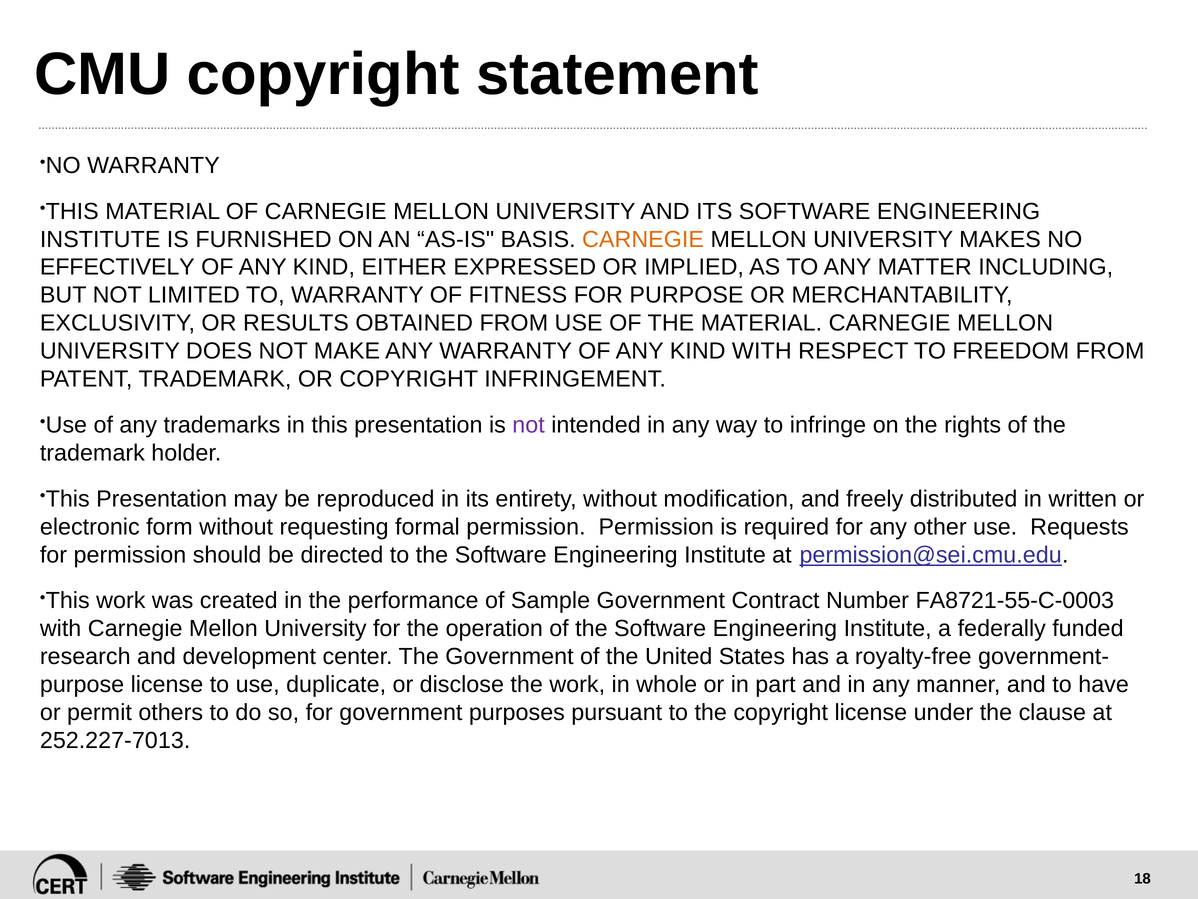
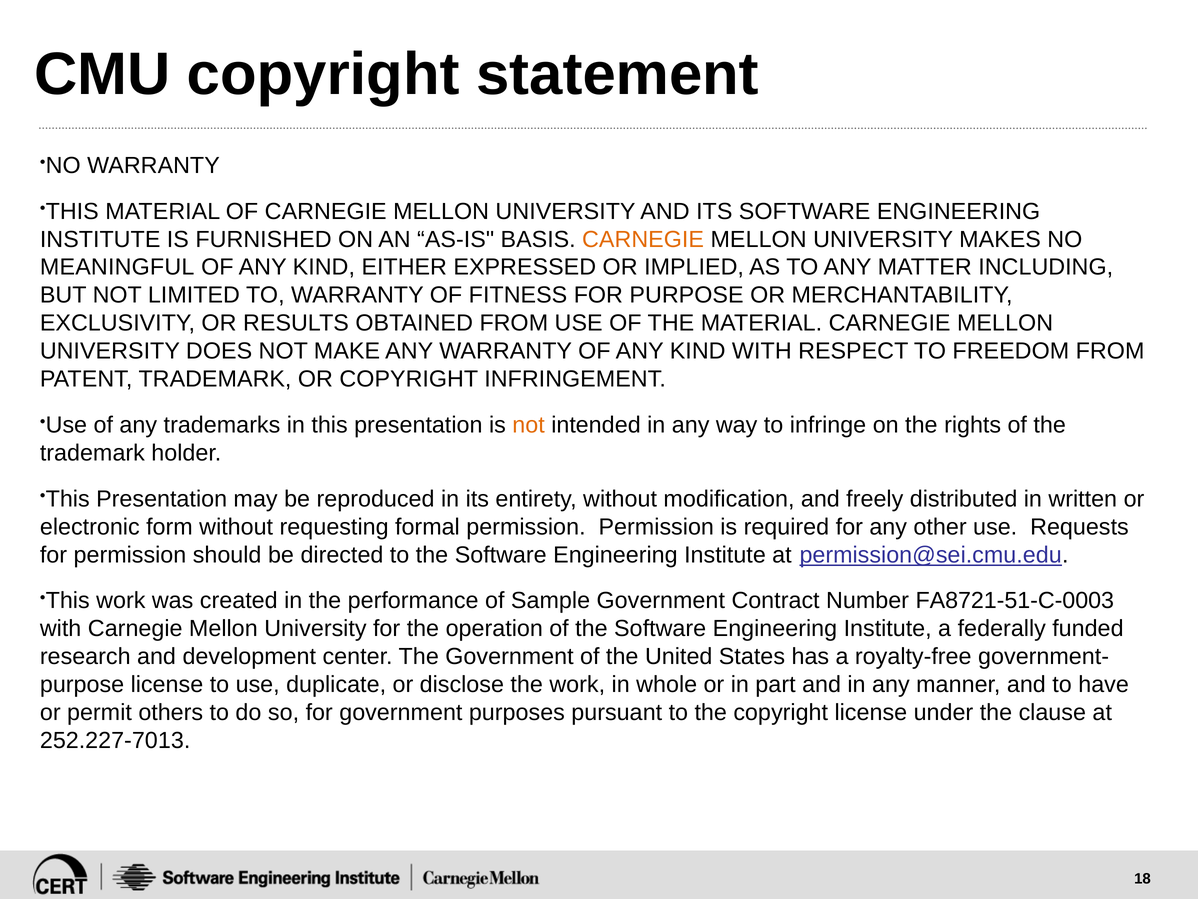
EFFECTIVELY: EFFECTIVELY -> MEANINGFUL
not at (529, 425) colour: purple -> orange
FA8721-55-C-0003: FA8721-55-C-0003 -> FA8721-51-C-0003
